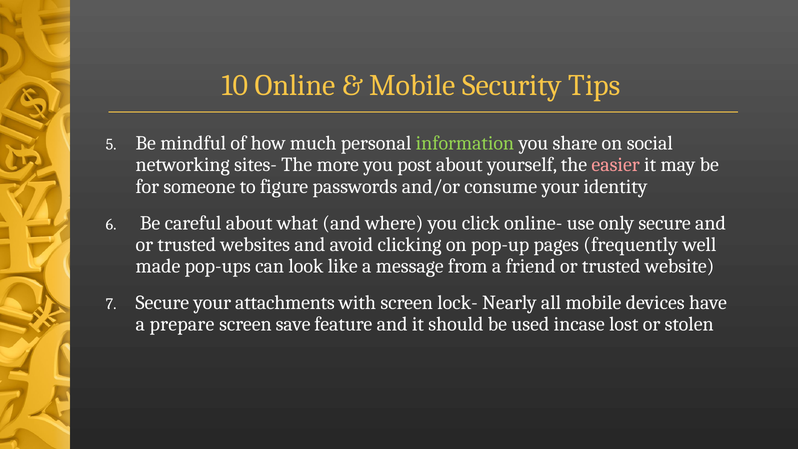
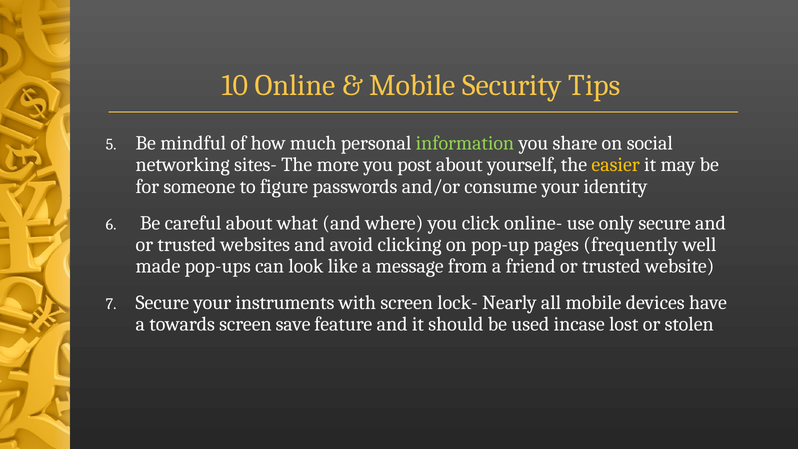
easier colour: pink -> yellow
attachments: attachments -> instruments
prepare: prepare -> towards
